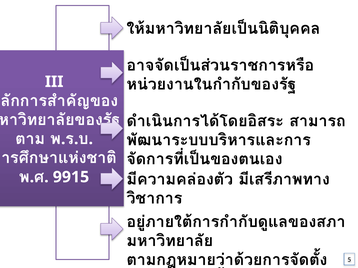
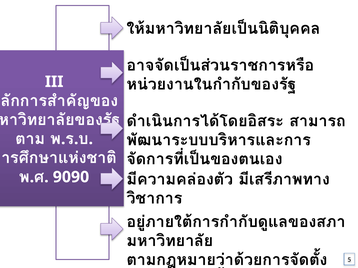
9915: 9915 -> 9090
